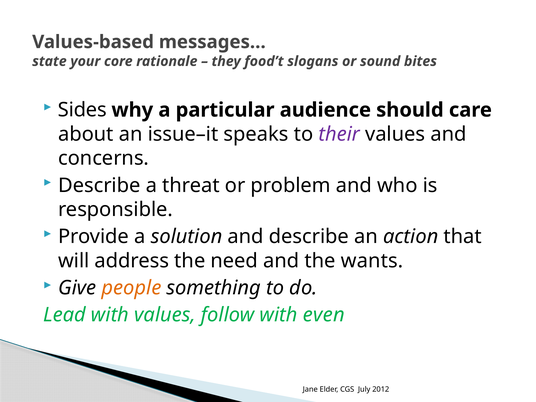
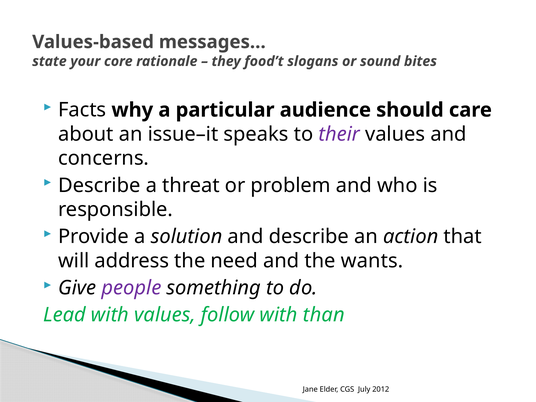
Sides: Sides -> Facts
people colour: orange -> purple
even: even -> than
